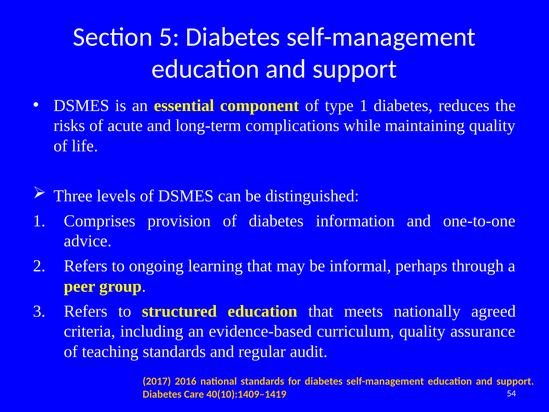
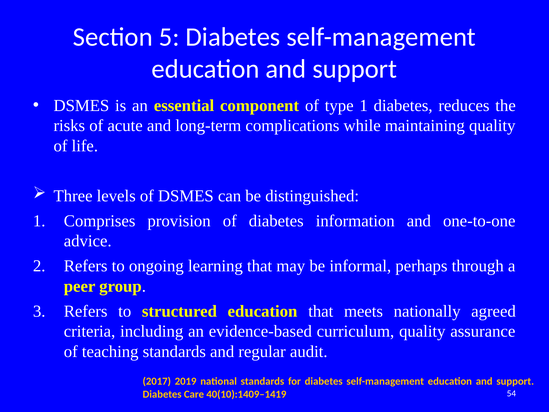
2016: 2016 -> 2019
